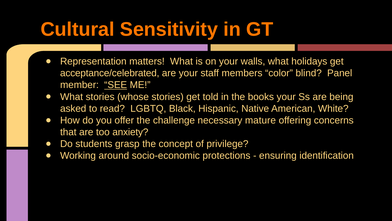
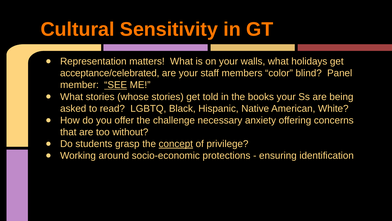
mature: mature -> anxiety
anxiety: anxiety -> without
concept underline: none -> present
